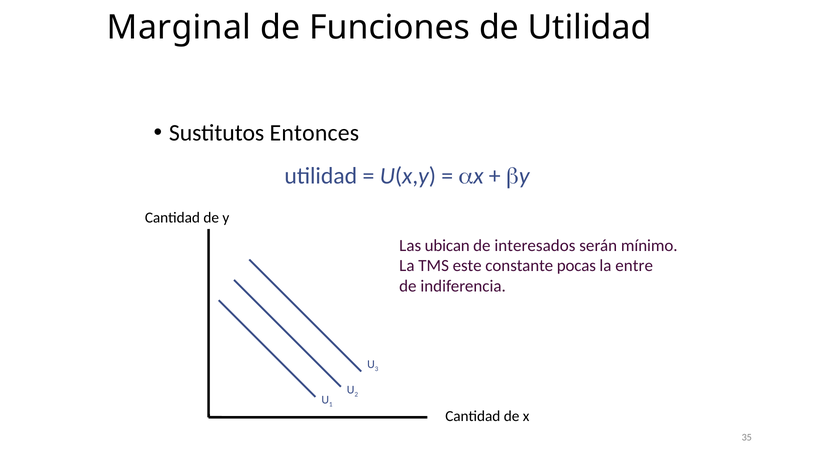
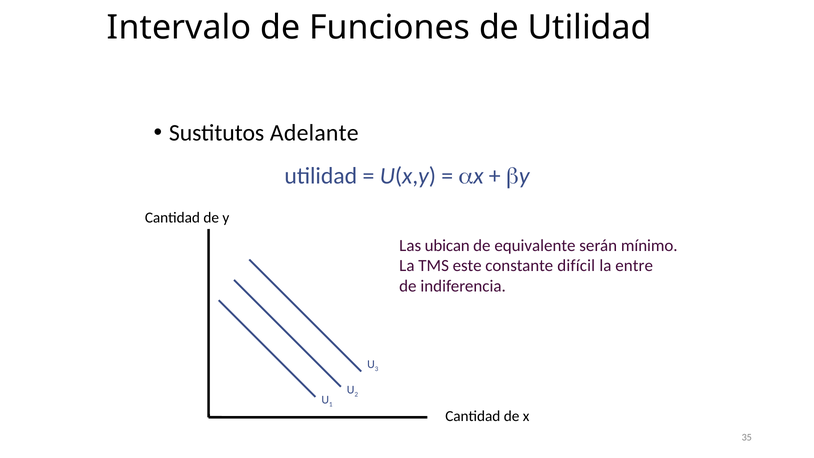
Marginal: Marginal -> Intervalo
Entonces: Entonces -> Adelante
interesados: interesados -> equivalente
pocas: pocas -> difícil
